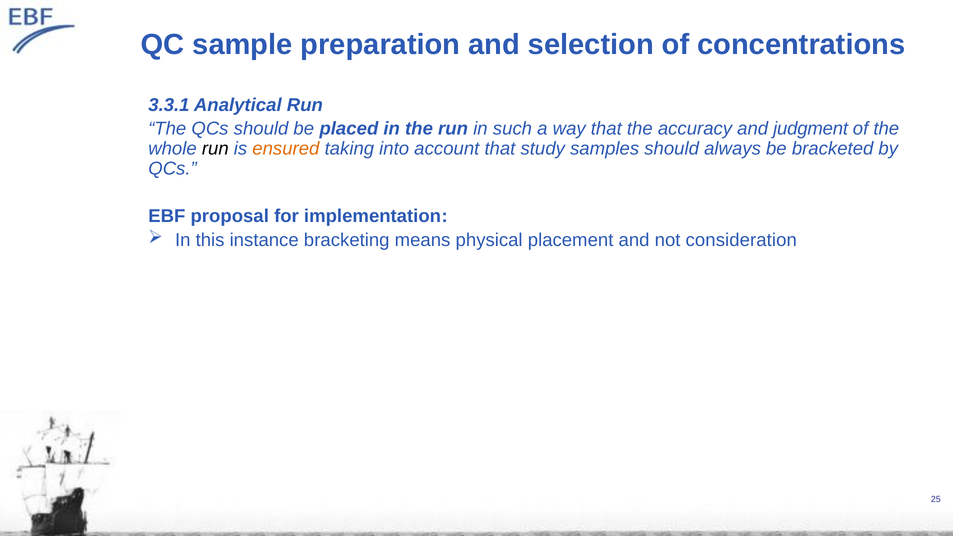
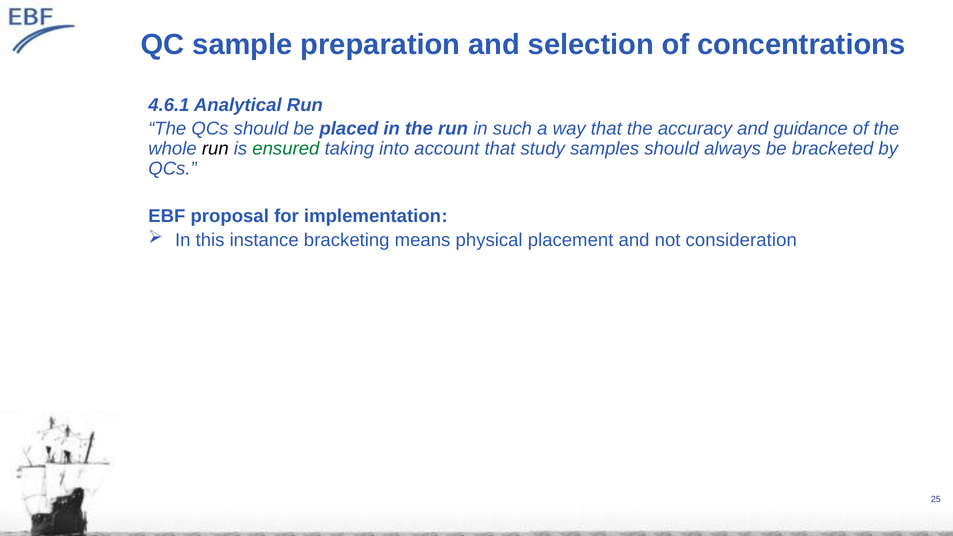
3.3.1: 3.3.1 -> 4.6.1
judgment: judgment -> guidance
ensured colour: orange -> green
